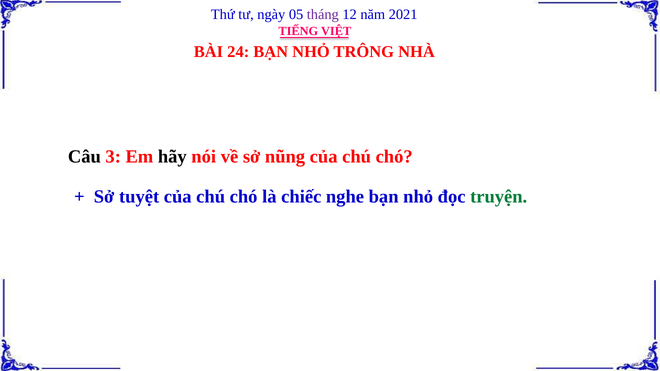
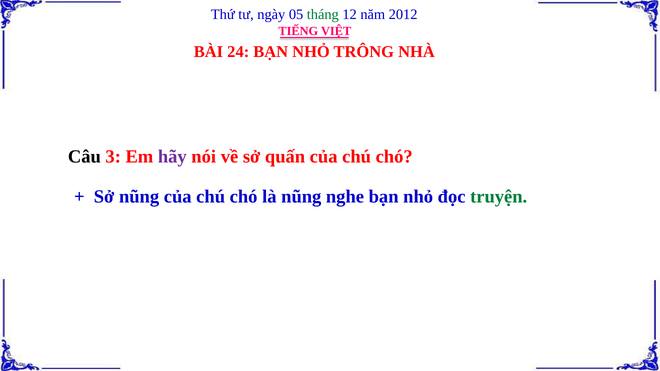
tháng colour: purple -> green
2021: 2021 -> 2012
hãy colour: black -> purple
nũng: nũng -> quấn
Sở tuyệt: tuyệt -> nũng
là chiếc: chiếc -> nũng
